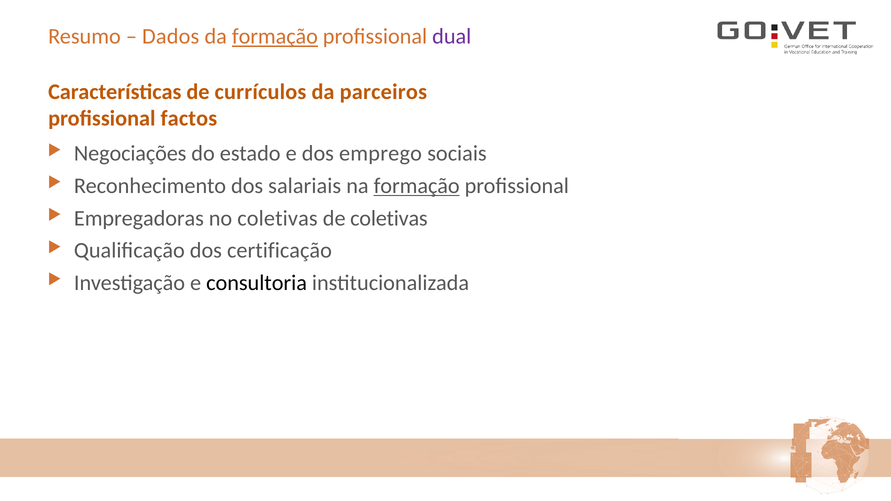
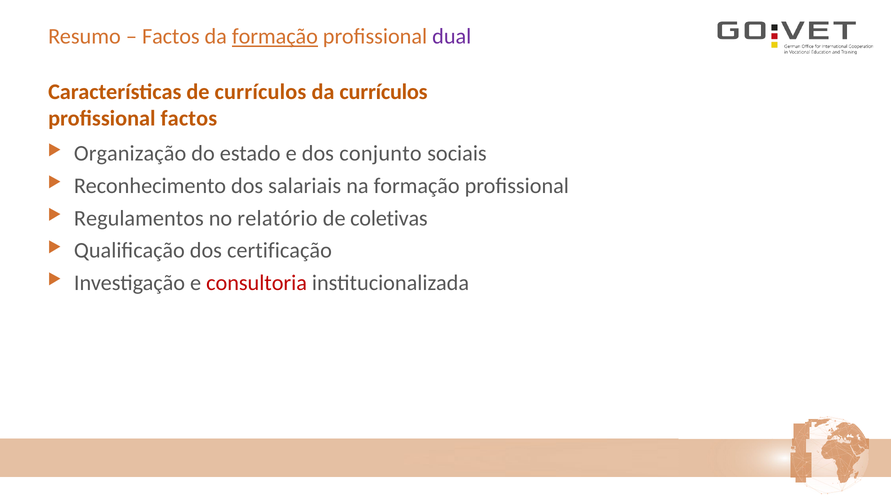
Dados at (171, 37): Dados -> Factos
da parceiros: parceiros -> currículos
Negociações: Negociações -> Organização
emprego: emprego -> conjunto
formação at (417, 186) underline: present -> none
Empregadoras: Empregadoras -> Regulamentos
no coletivas: coletivas -> relatório
consultoria colour: black -> red
